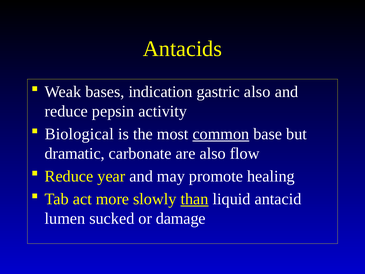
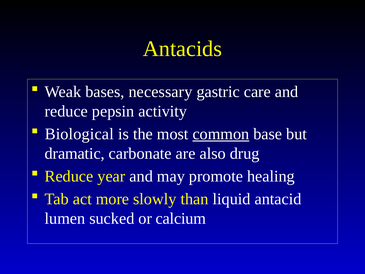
indication: indication -> necessary
gastric also: also -> care
flow: flow -> drug
than underline: present -> none
damage: damage -> calcium
